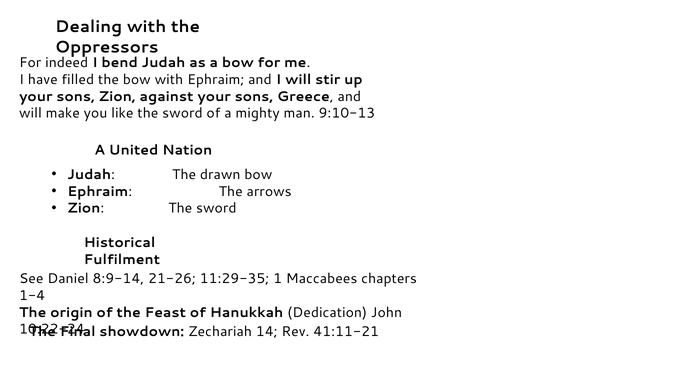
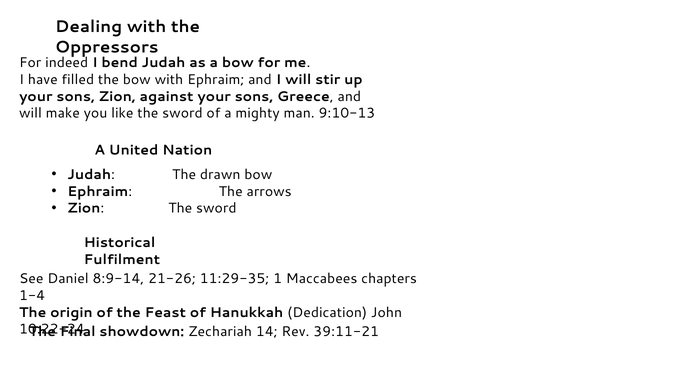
41:11-21: 41:11-21 -> 39:11-21
